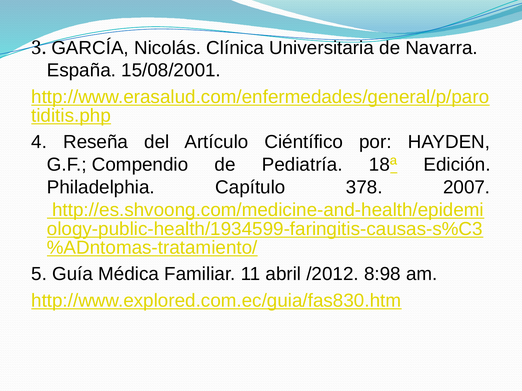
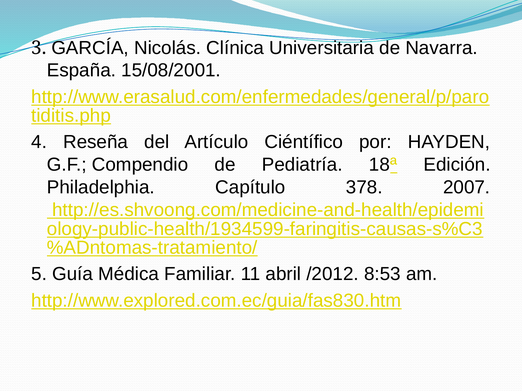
8:98: 8:98 -> 8:53
